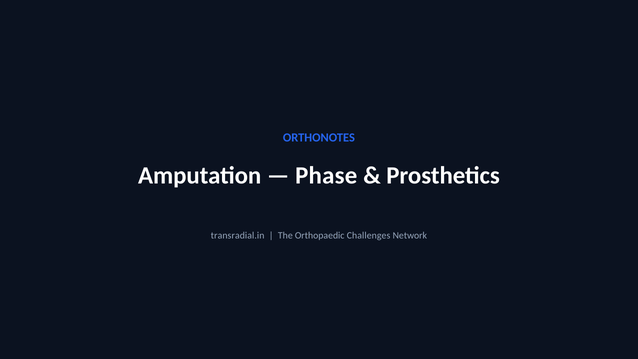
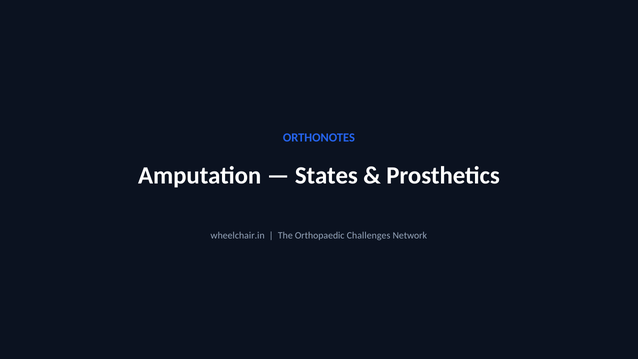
Phase: Phase -> States
transradial.in: transradial.in -> wheelchair.in
